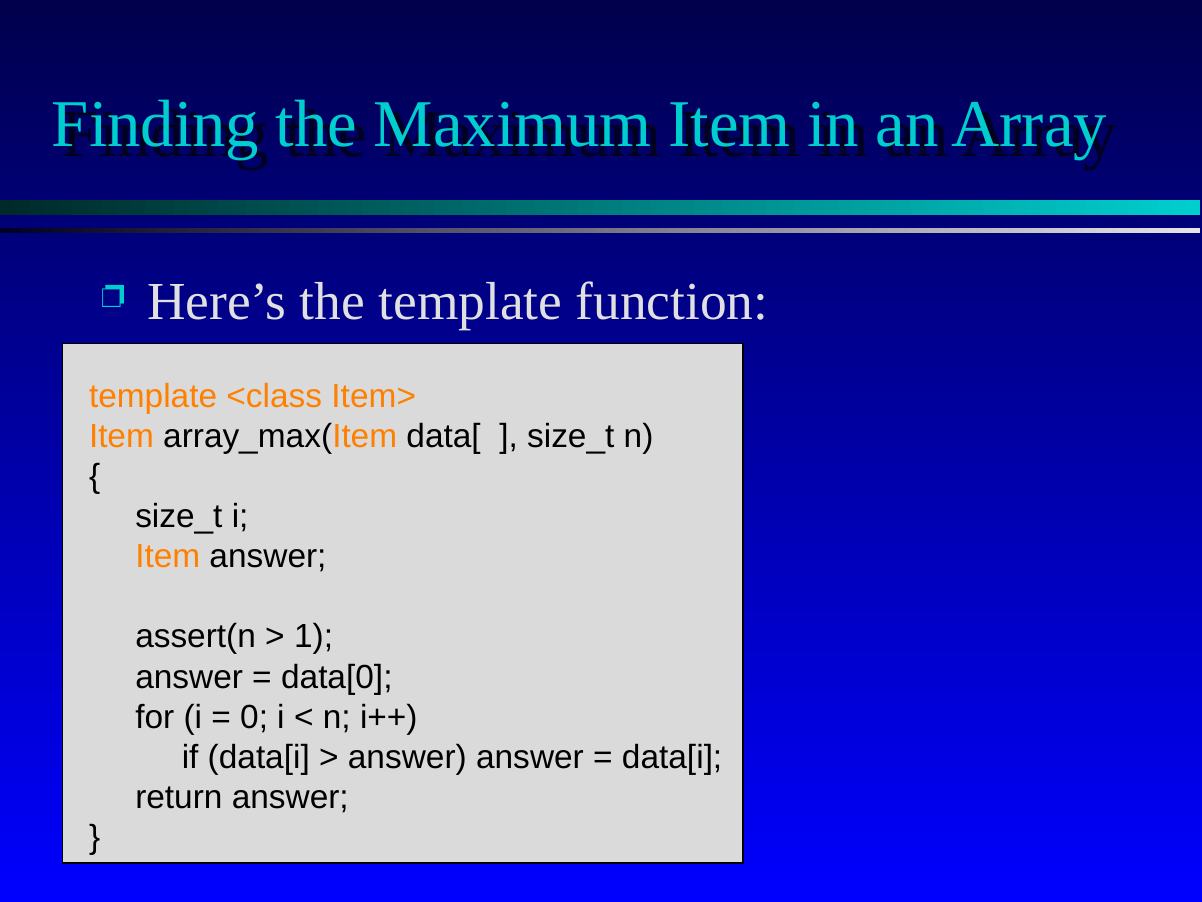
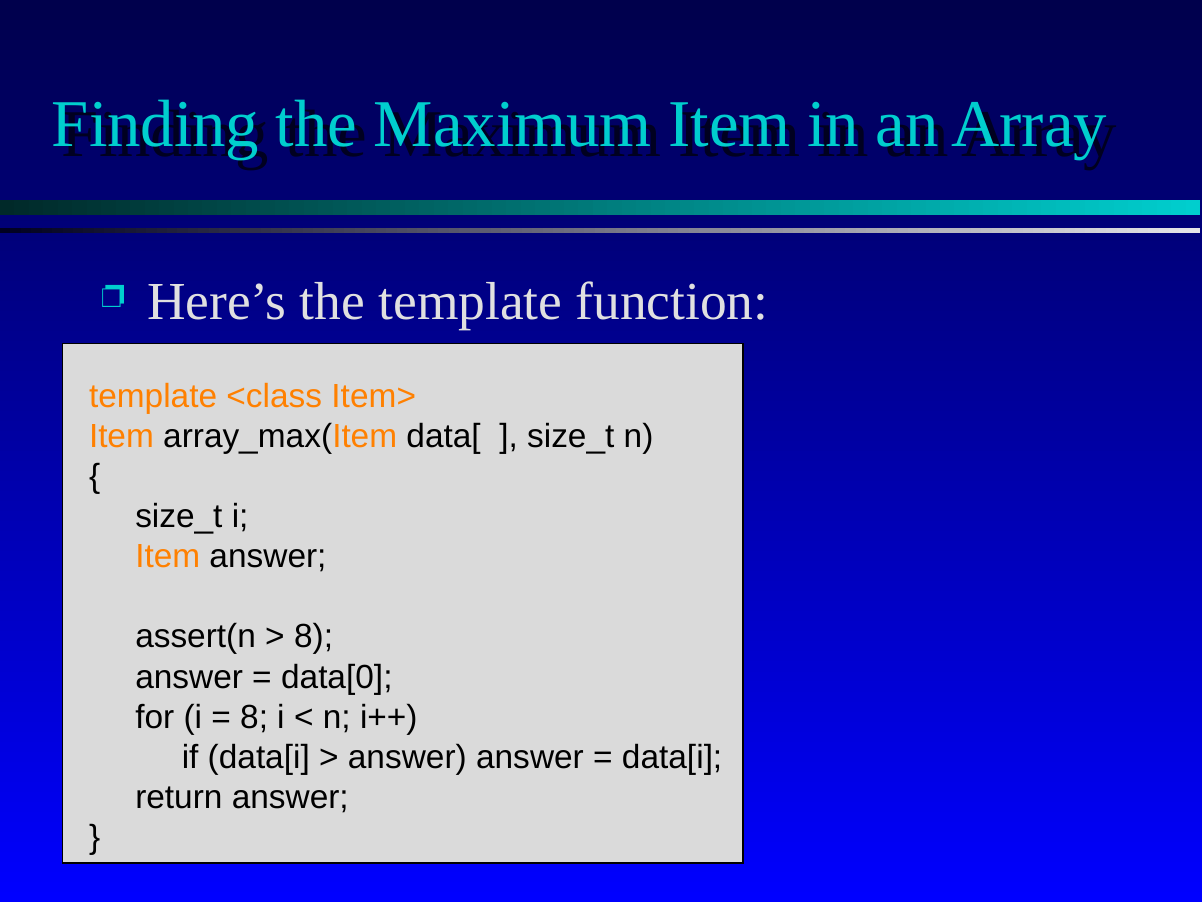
1 at (314, 637): 1 -> 8
0 at (254, 717): 0 -> 8
